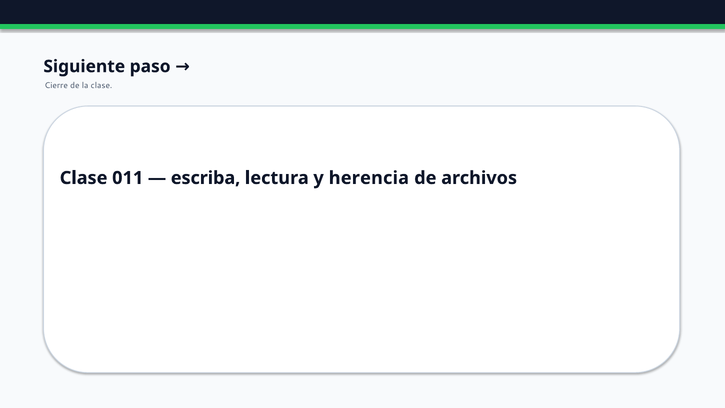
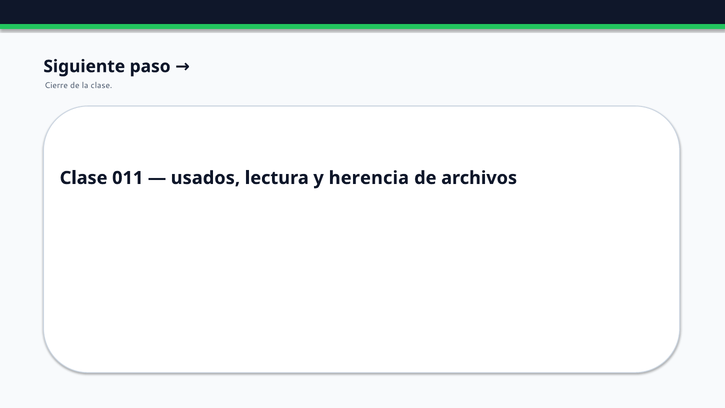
escriba: escriba -> usados
